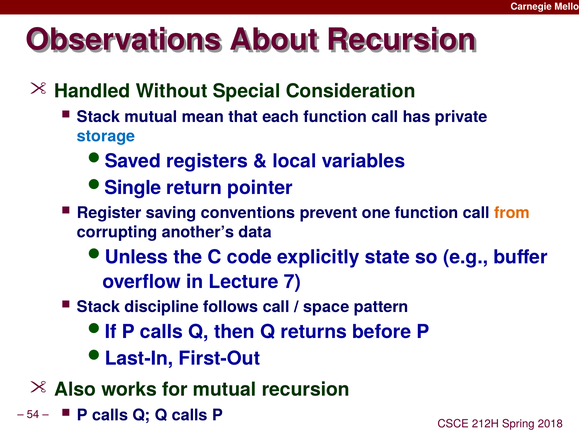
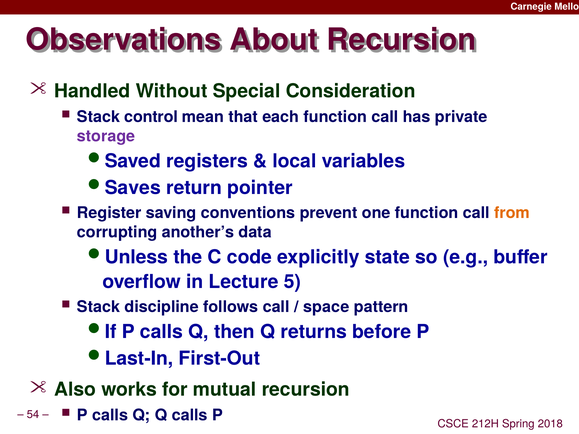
Stack mutual: mutual -> control
storage colour: blue -> purple
Single: Single -> Saves
7: 7 -> 5
